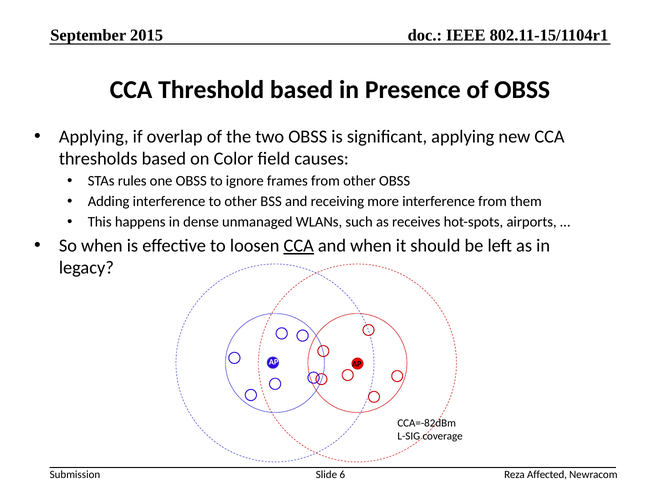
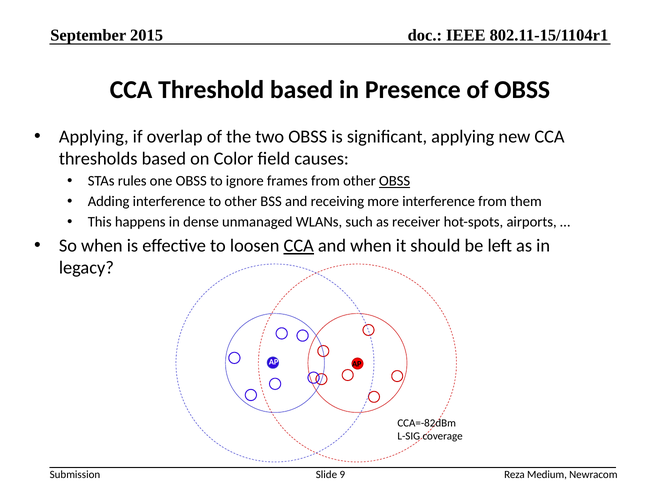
OBSS at (395, 181) underline: none -> present
receives: receives -> receiver
6: 6 -> 9
Affected: Affected -> Medium
